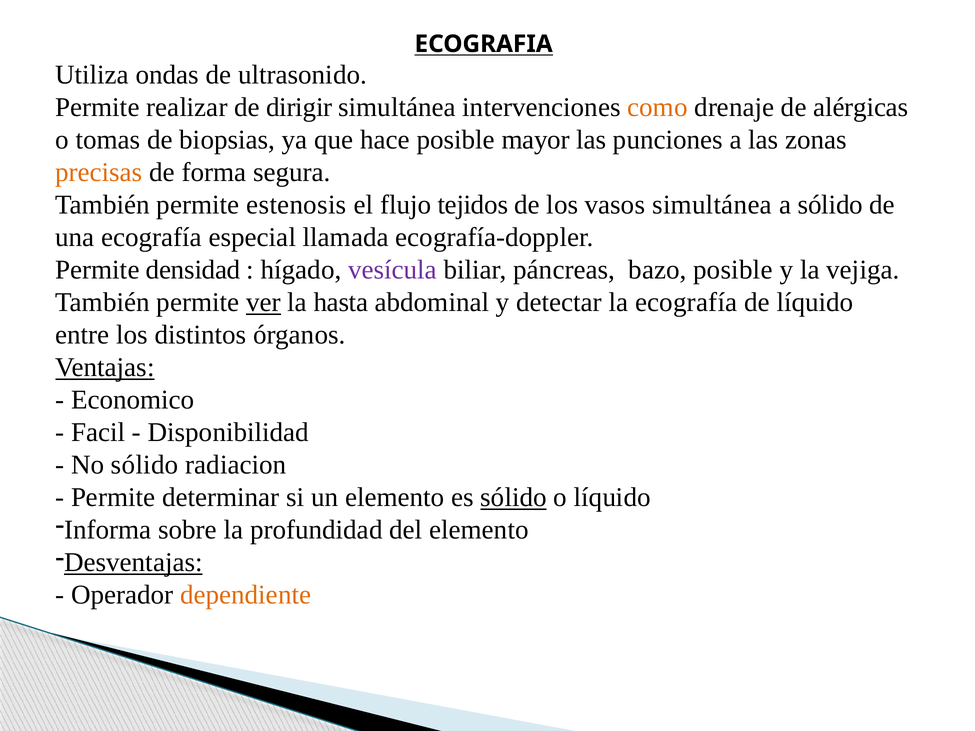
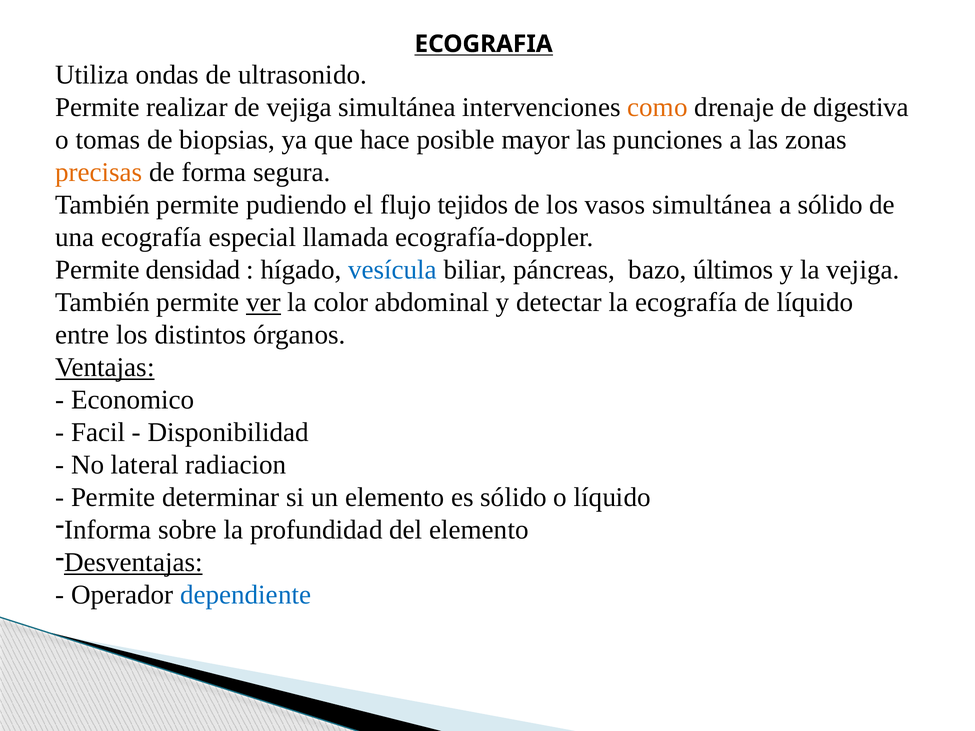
de dirigir: dirigir -> vejiga
alérgicas: alérgicas -> digestiva
estenosis: estenosis -> pudiendo
vesícula colour: purple -> blue
bazo posible: posible -> últimos
hasta: hasta -> color
No sólido: sólido -> lateral
sólido at (514, 498) underline: present -> none
dependiente colour: orange -> blue
